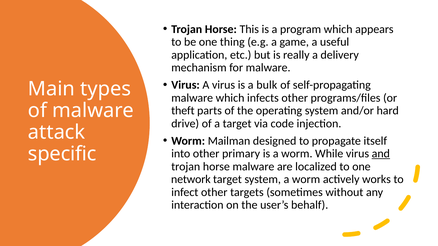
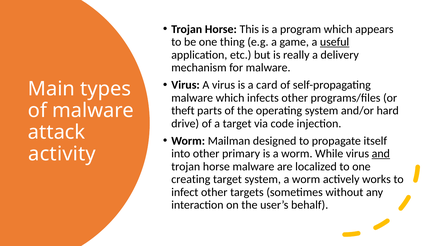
useful underline: none -> present
bulk: bulk -> card
specific: specific -> activity
network: network -> creating
